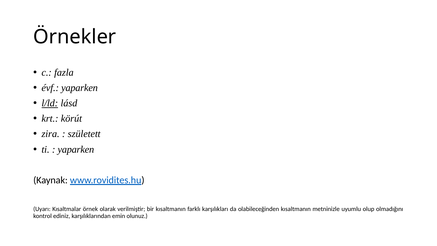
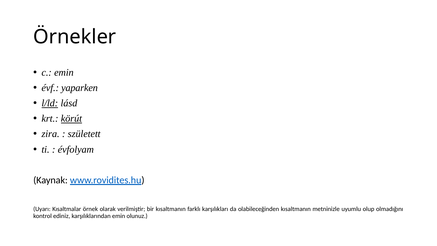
c fazla: fazla -> emin
körút underline: none -> present
yaparken at (76, 149): yaparken -> évfolyam
